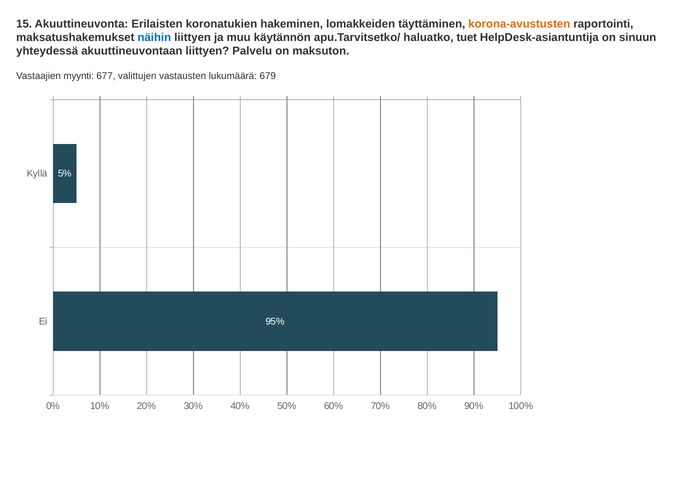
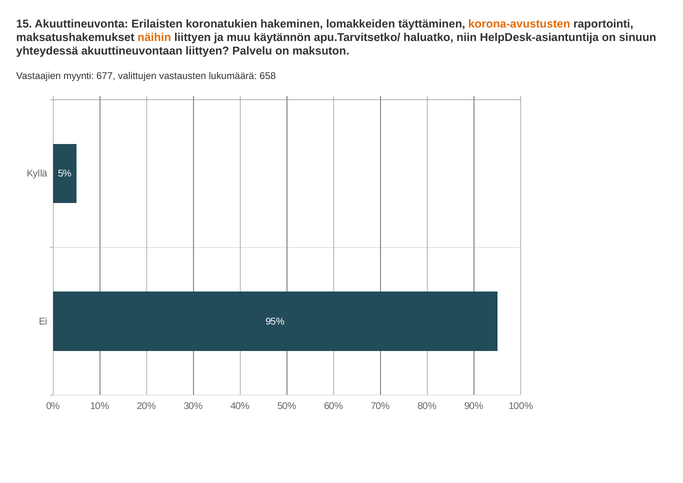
näihin colour: blue -> orange
tuet: tuet -> niin
679: 679 -> 658
